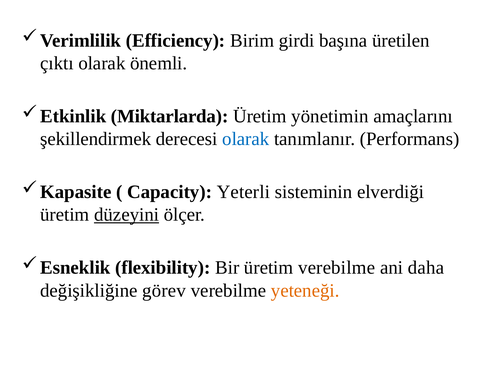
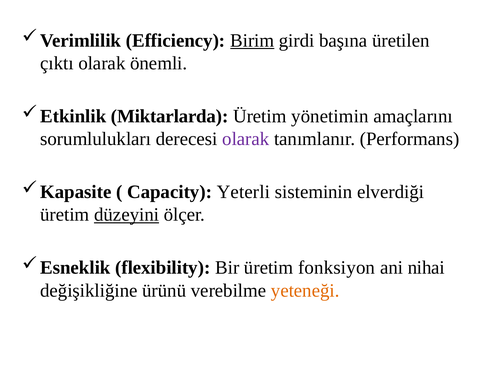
Birim underline: none -> present
şekillendirmek: şekillendirmek -> sorumlulukları
olarak at (246, 139) colour: blue -> purple
üretim verebilme: verebilme -> fonksiyon
daha: daha -> nihai
görev: görev -> ürünü
